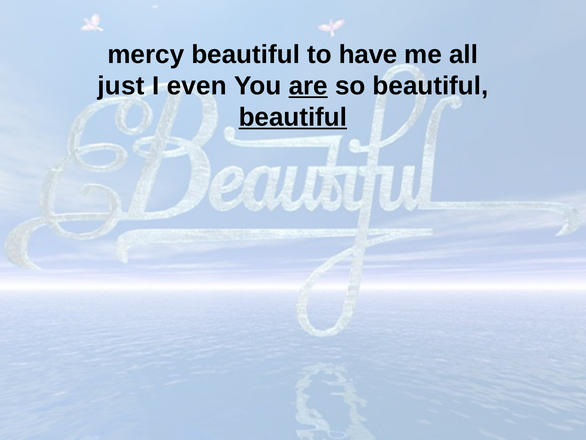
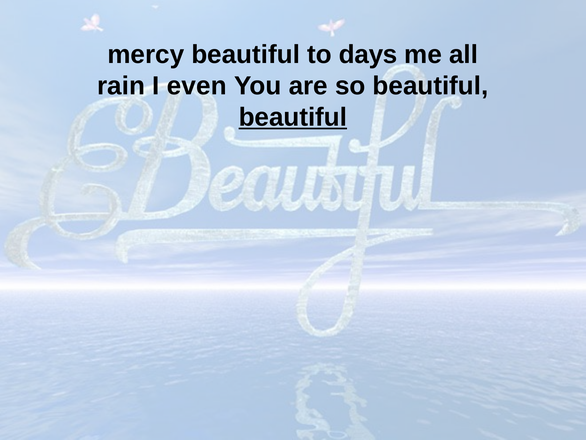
have: have -> days
just: just -> rain
are underline: present -> none
